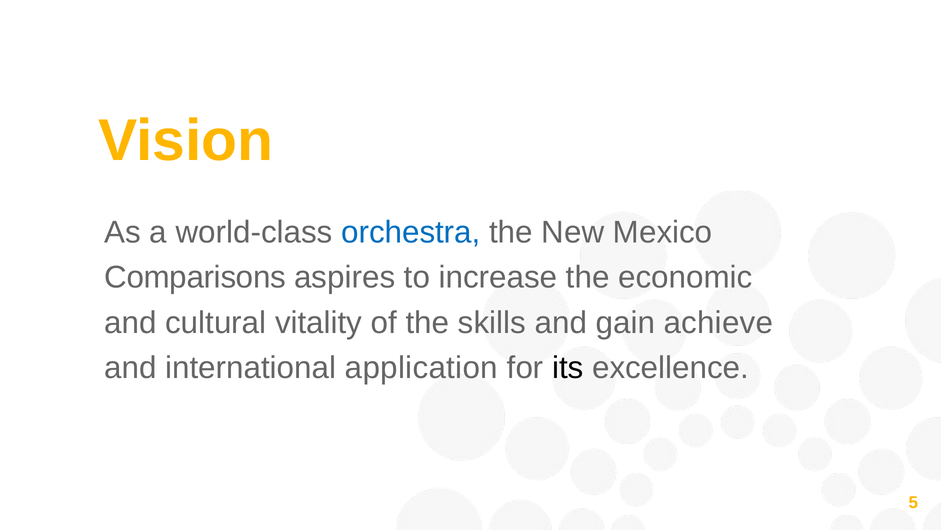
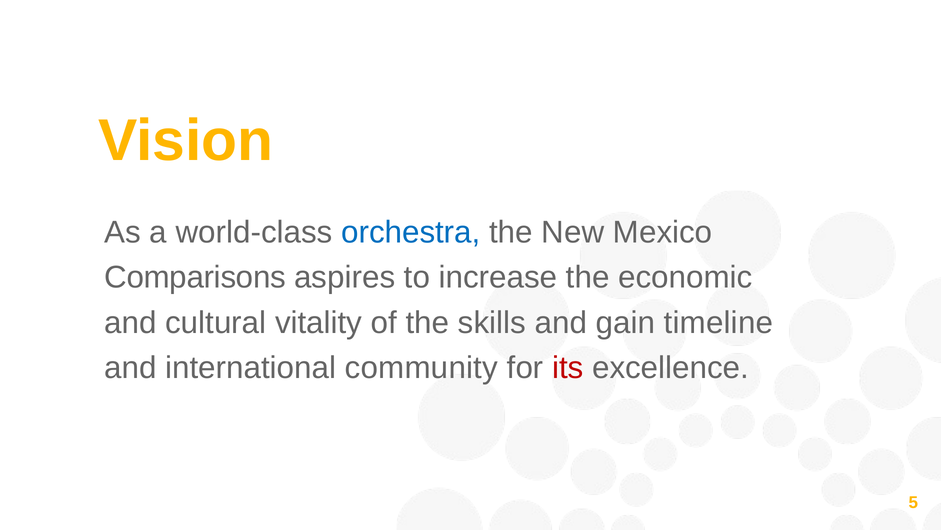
achieve: achieve -> timeline
application: application -> community
its colour: black -> red
